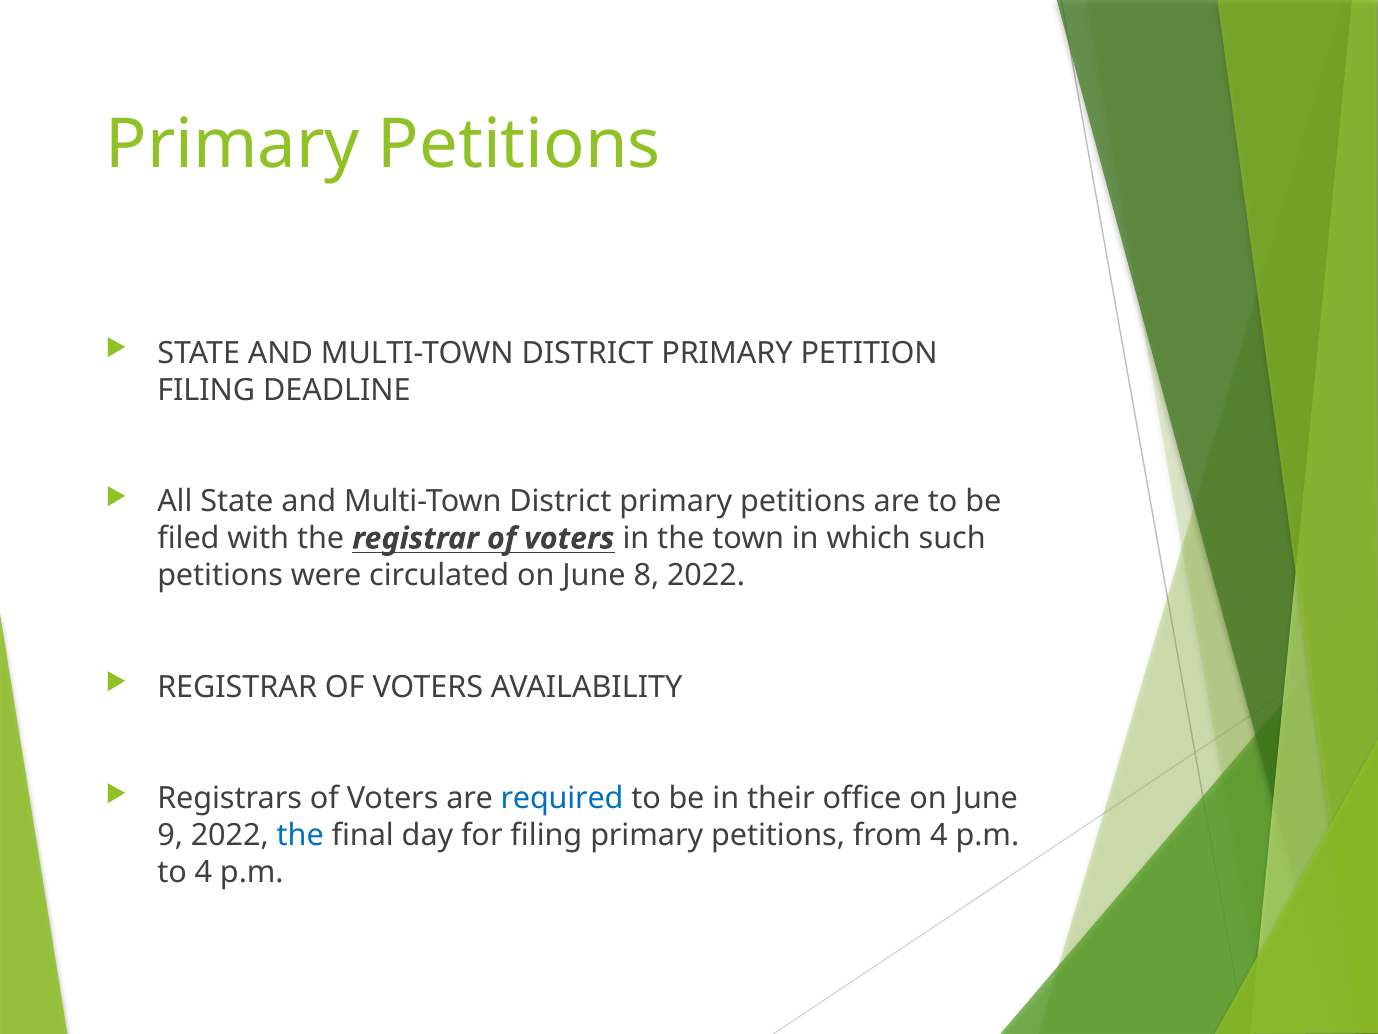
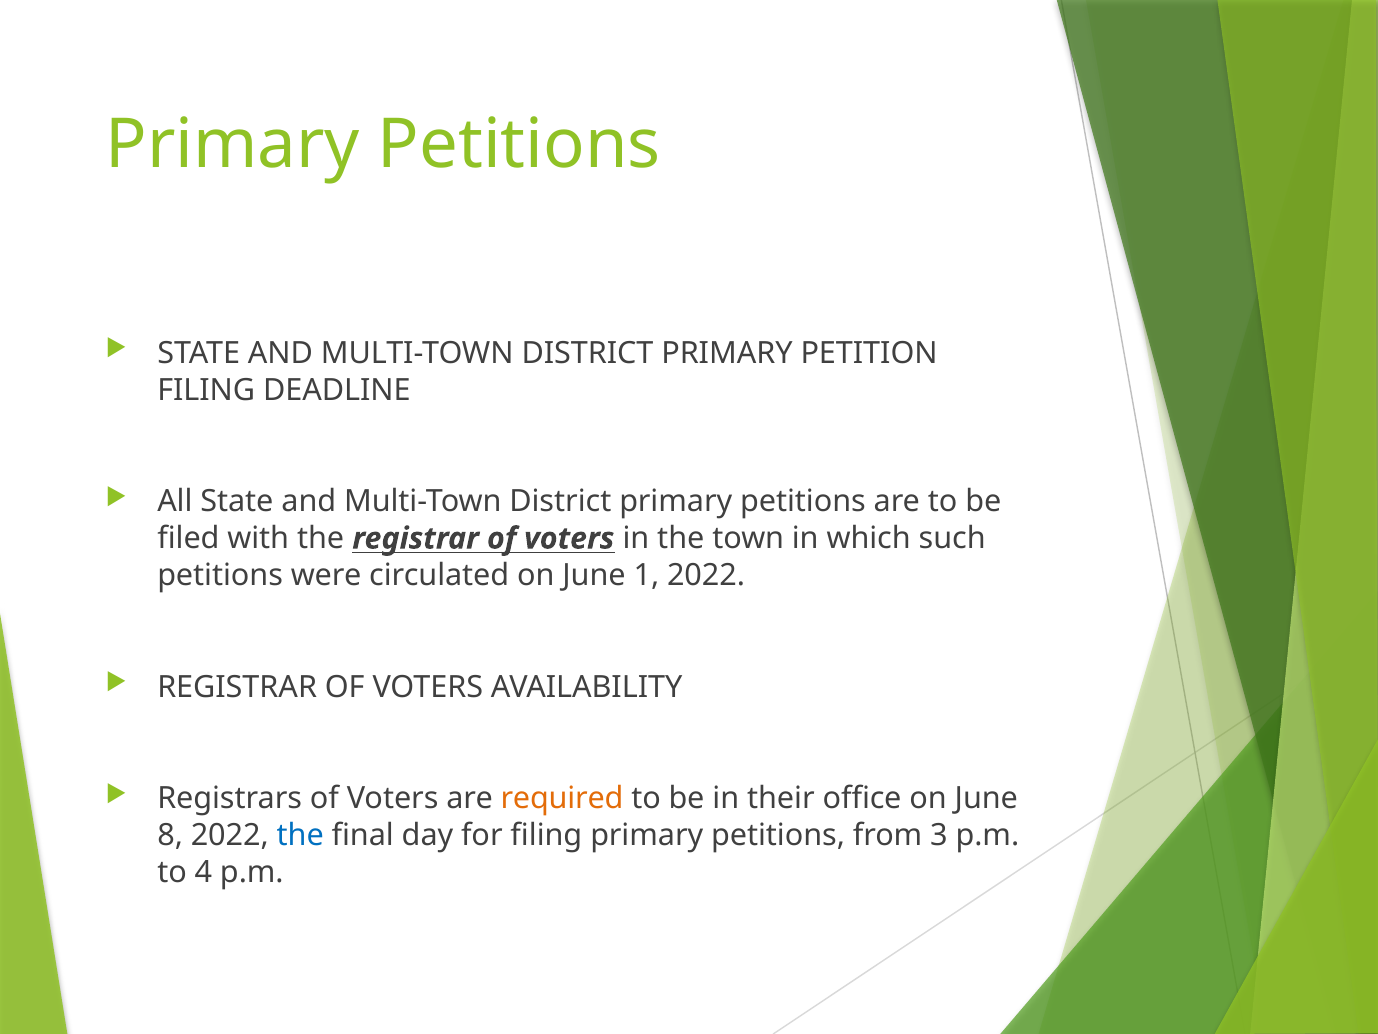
8: 8 -> 1
required colour: blue -> orange
9: 9 -> 8
from 4: 4 -> 3
